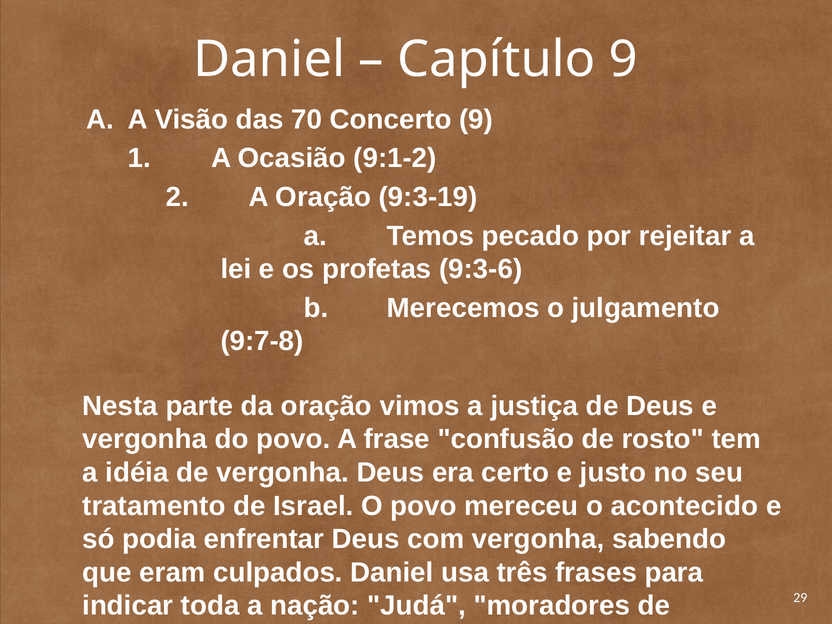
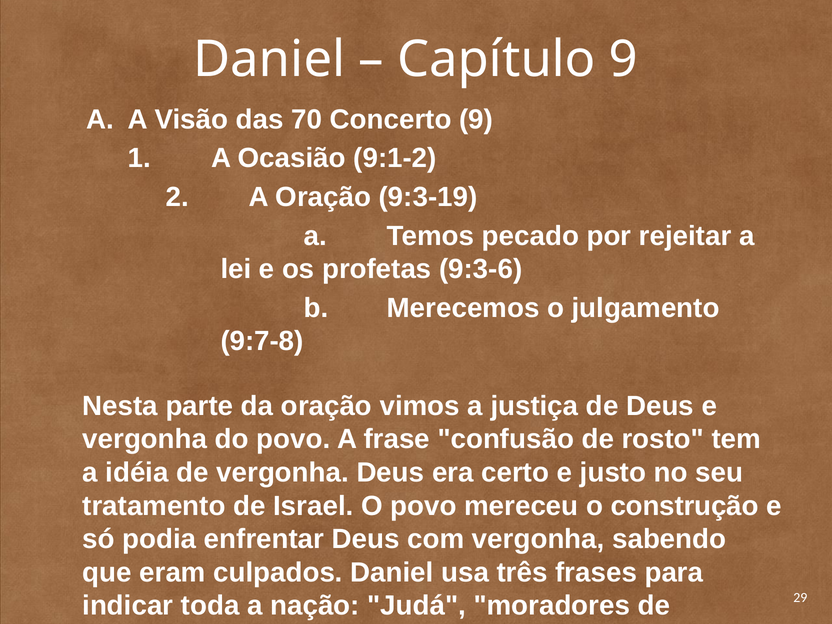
acontecido: acontecido -> construção
